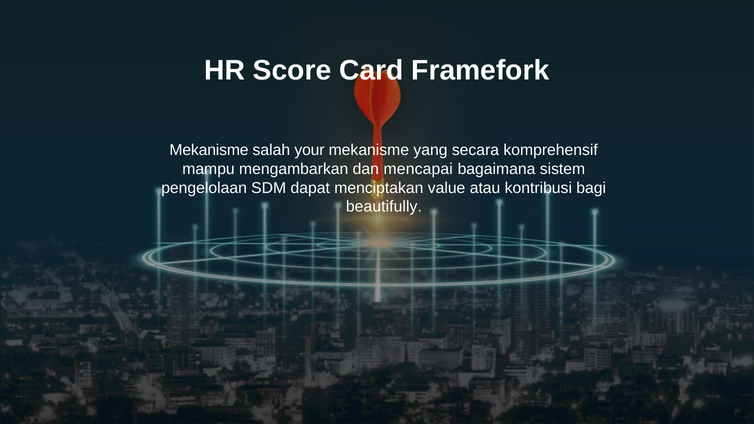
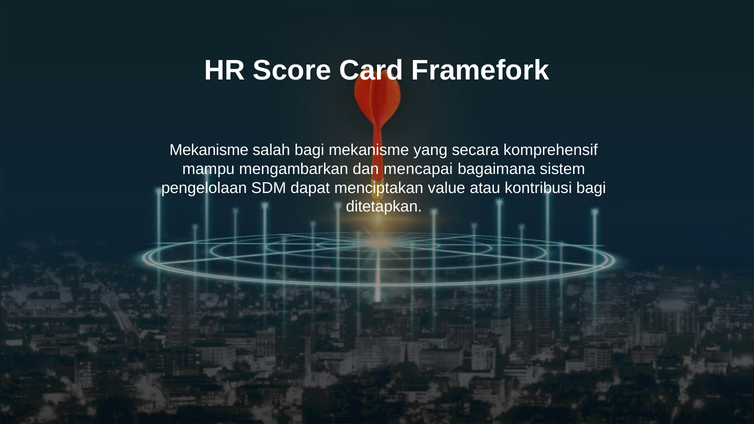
salah your: your -> bagi
beautifully: beautifully -> ditetapkan
